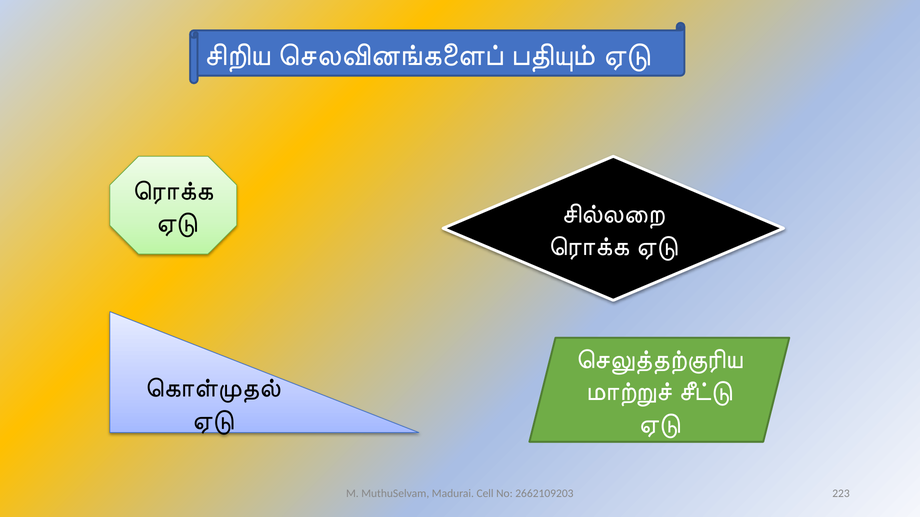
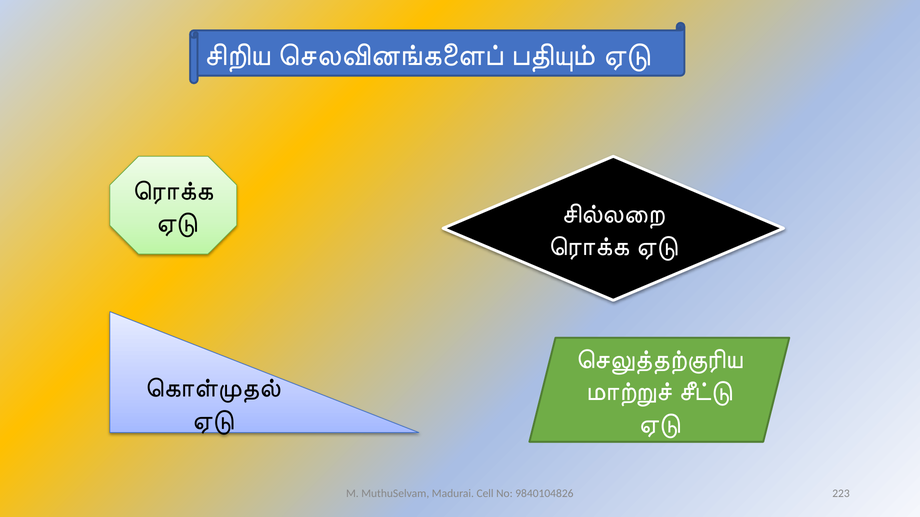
2662109203: 2662109203 -> 9840104826
